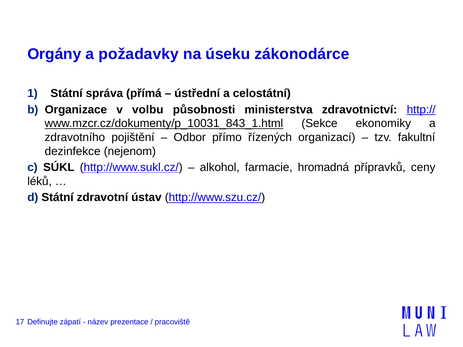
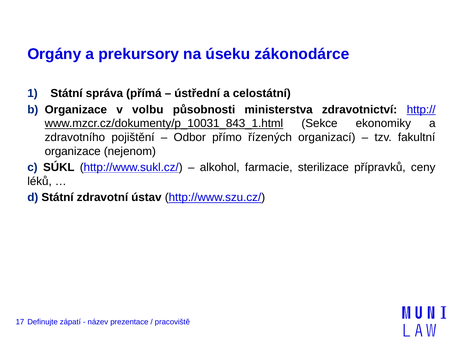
požadavky: požadavky -> prekursory
dezinfekce at (73, 151): dezinfekce -> organizace
hromadná: hromadná -> sterilizace
